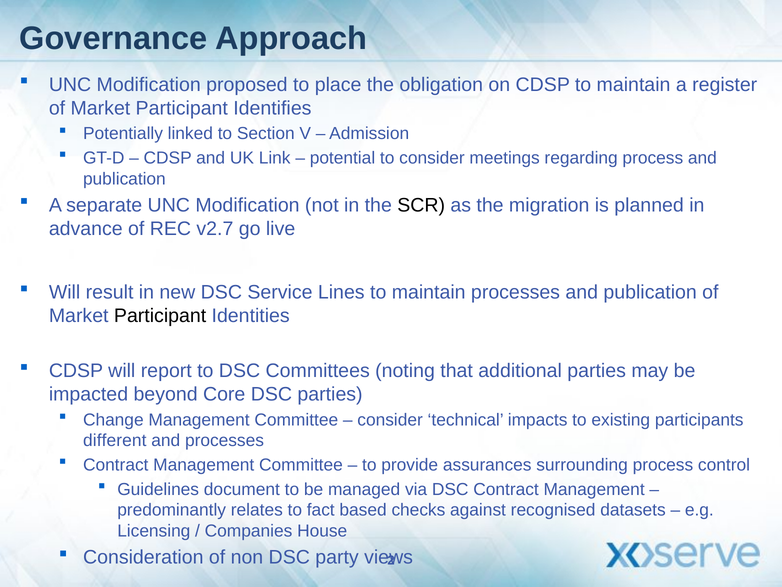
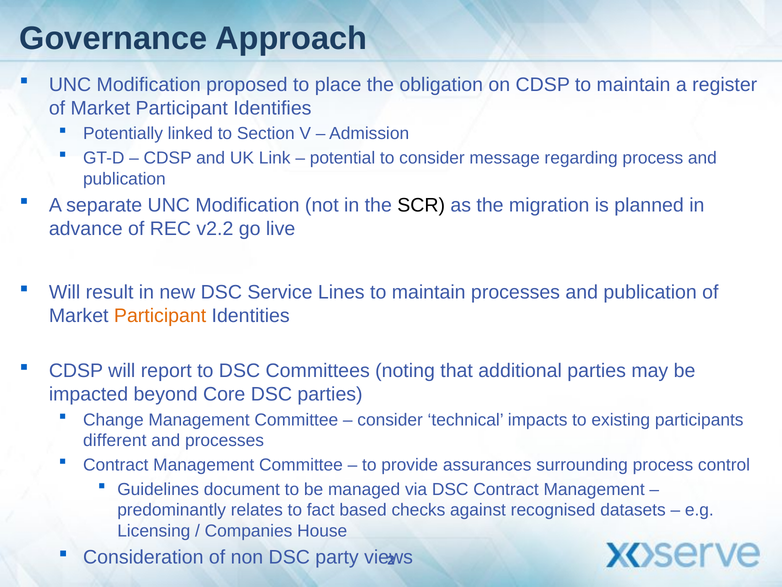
meetings: meetings -> message
v2.7: v2.7 -> v2.2
Participant at (160, 316) colour: black -> orange
